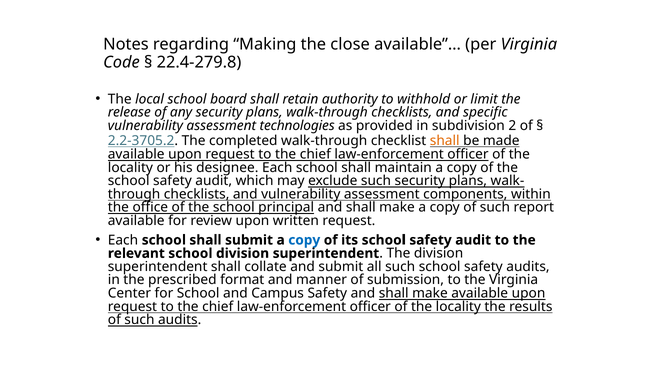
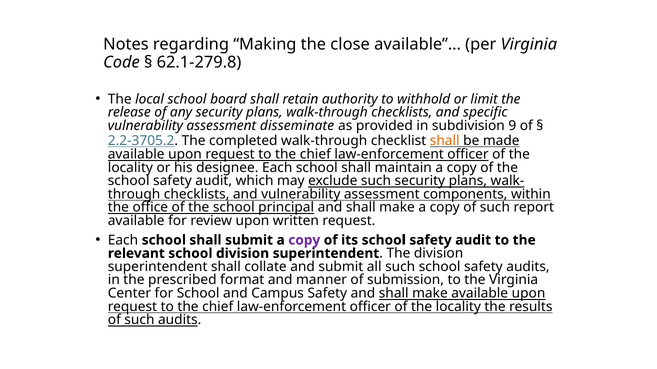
22.4-279.8: 22.4-279.8 -> 62.1-279.8
technologies: technologies -> disseminate
2: 2 -> 9
copy at (304, 240) colour: blue -> purple
